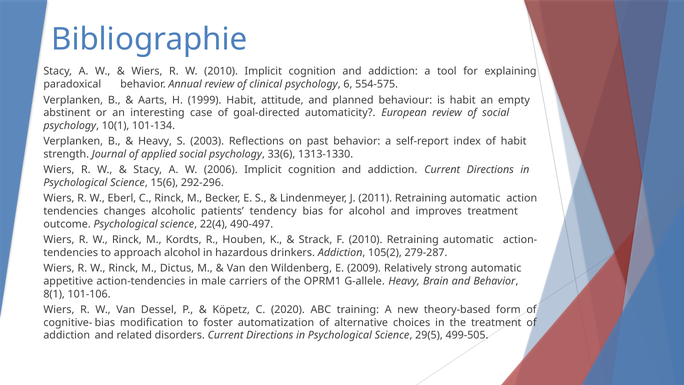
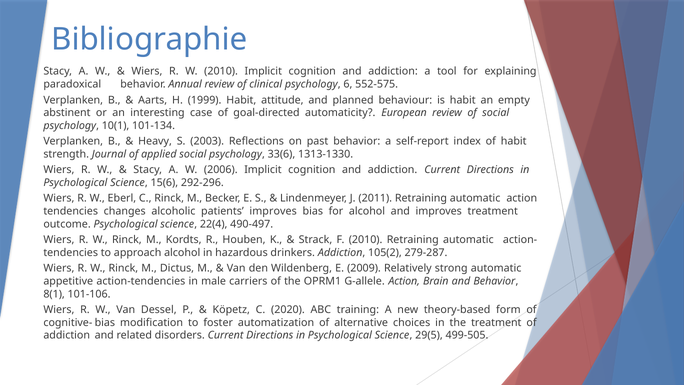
554-575: 554-575 -> 552-575
patients tendency: tendency -> improves
G‐allele Heavy: Heavy -> Action
